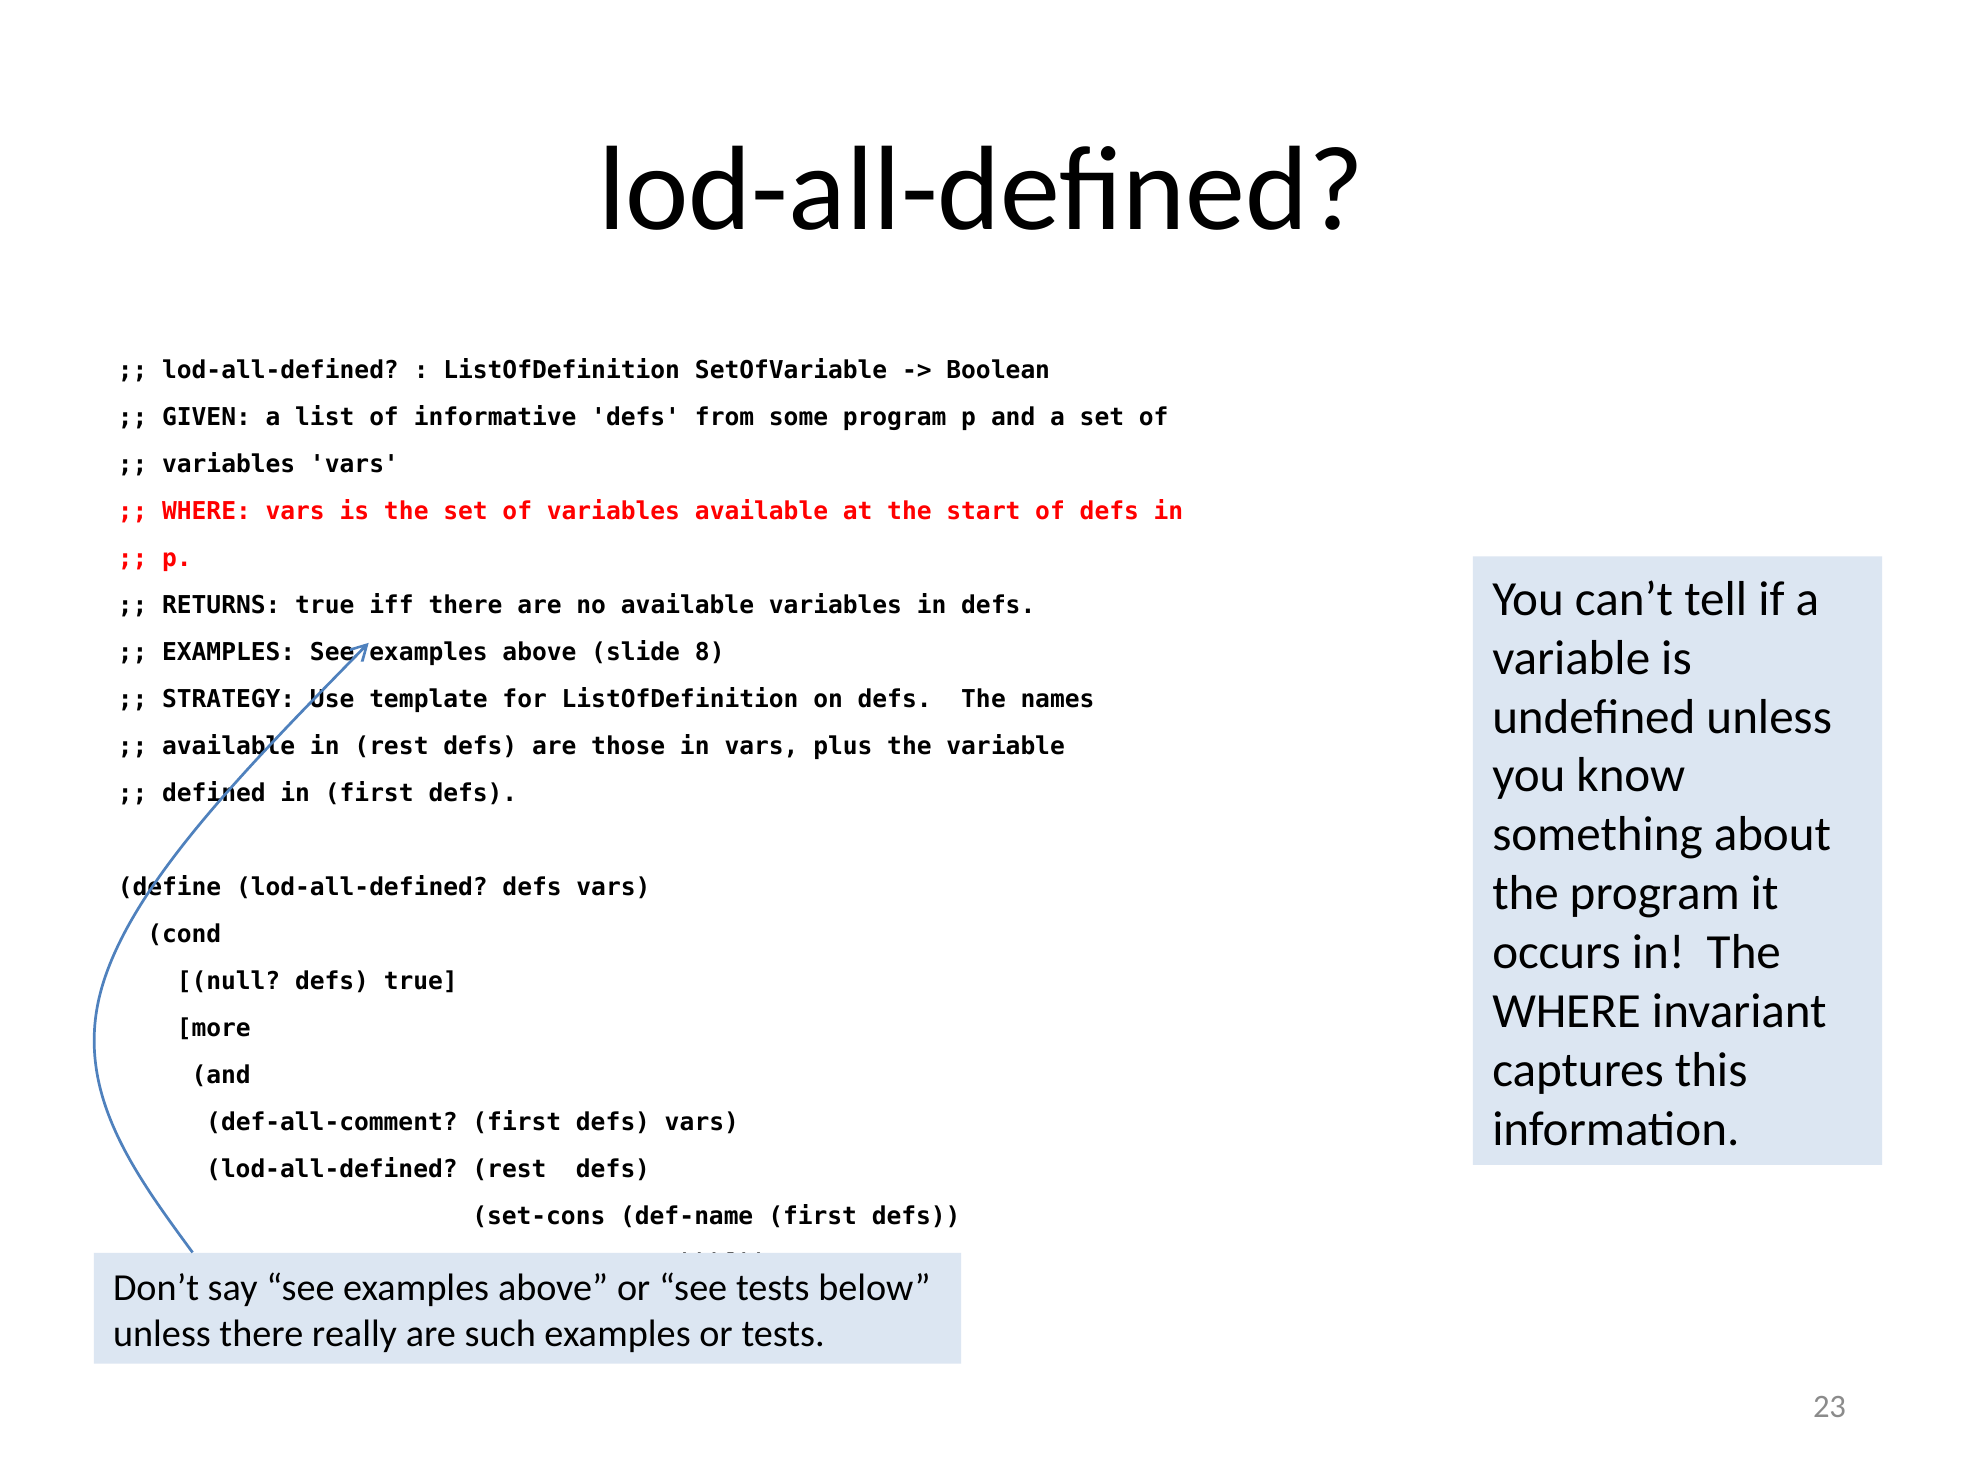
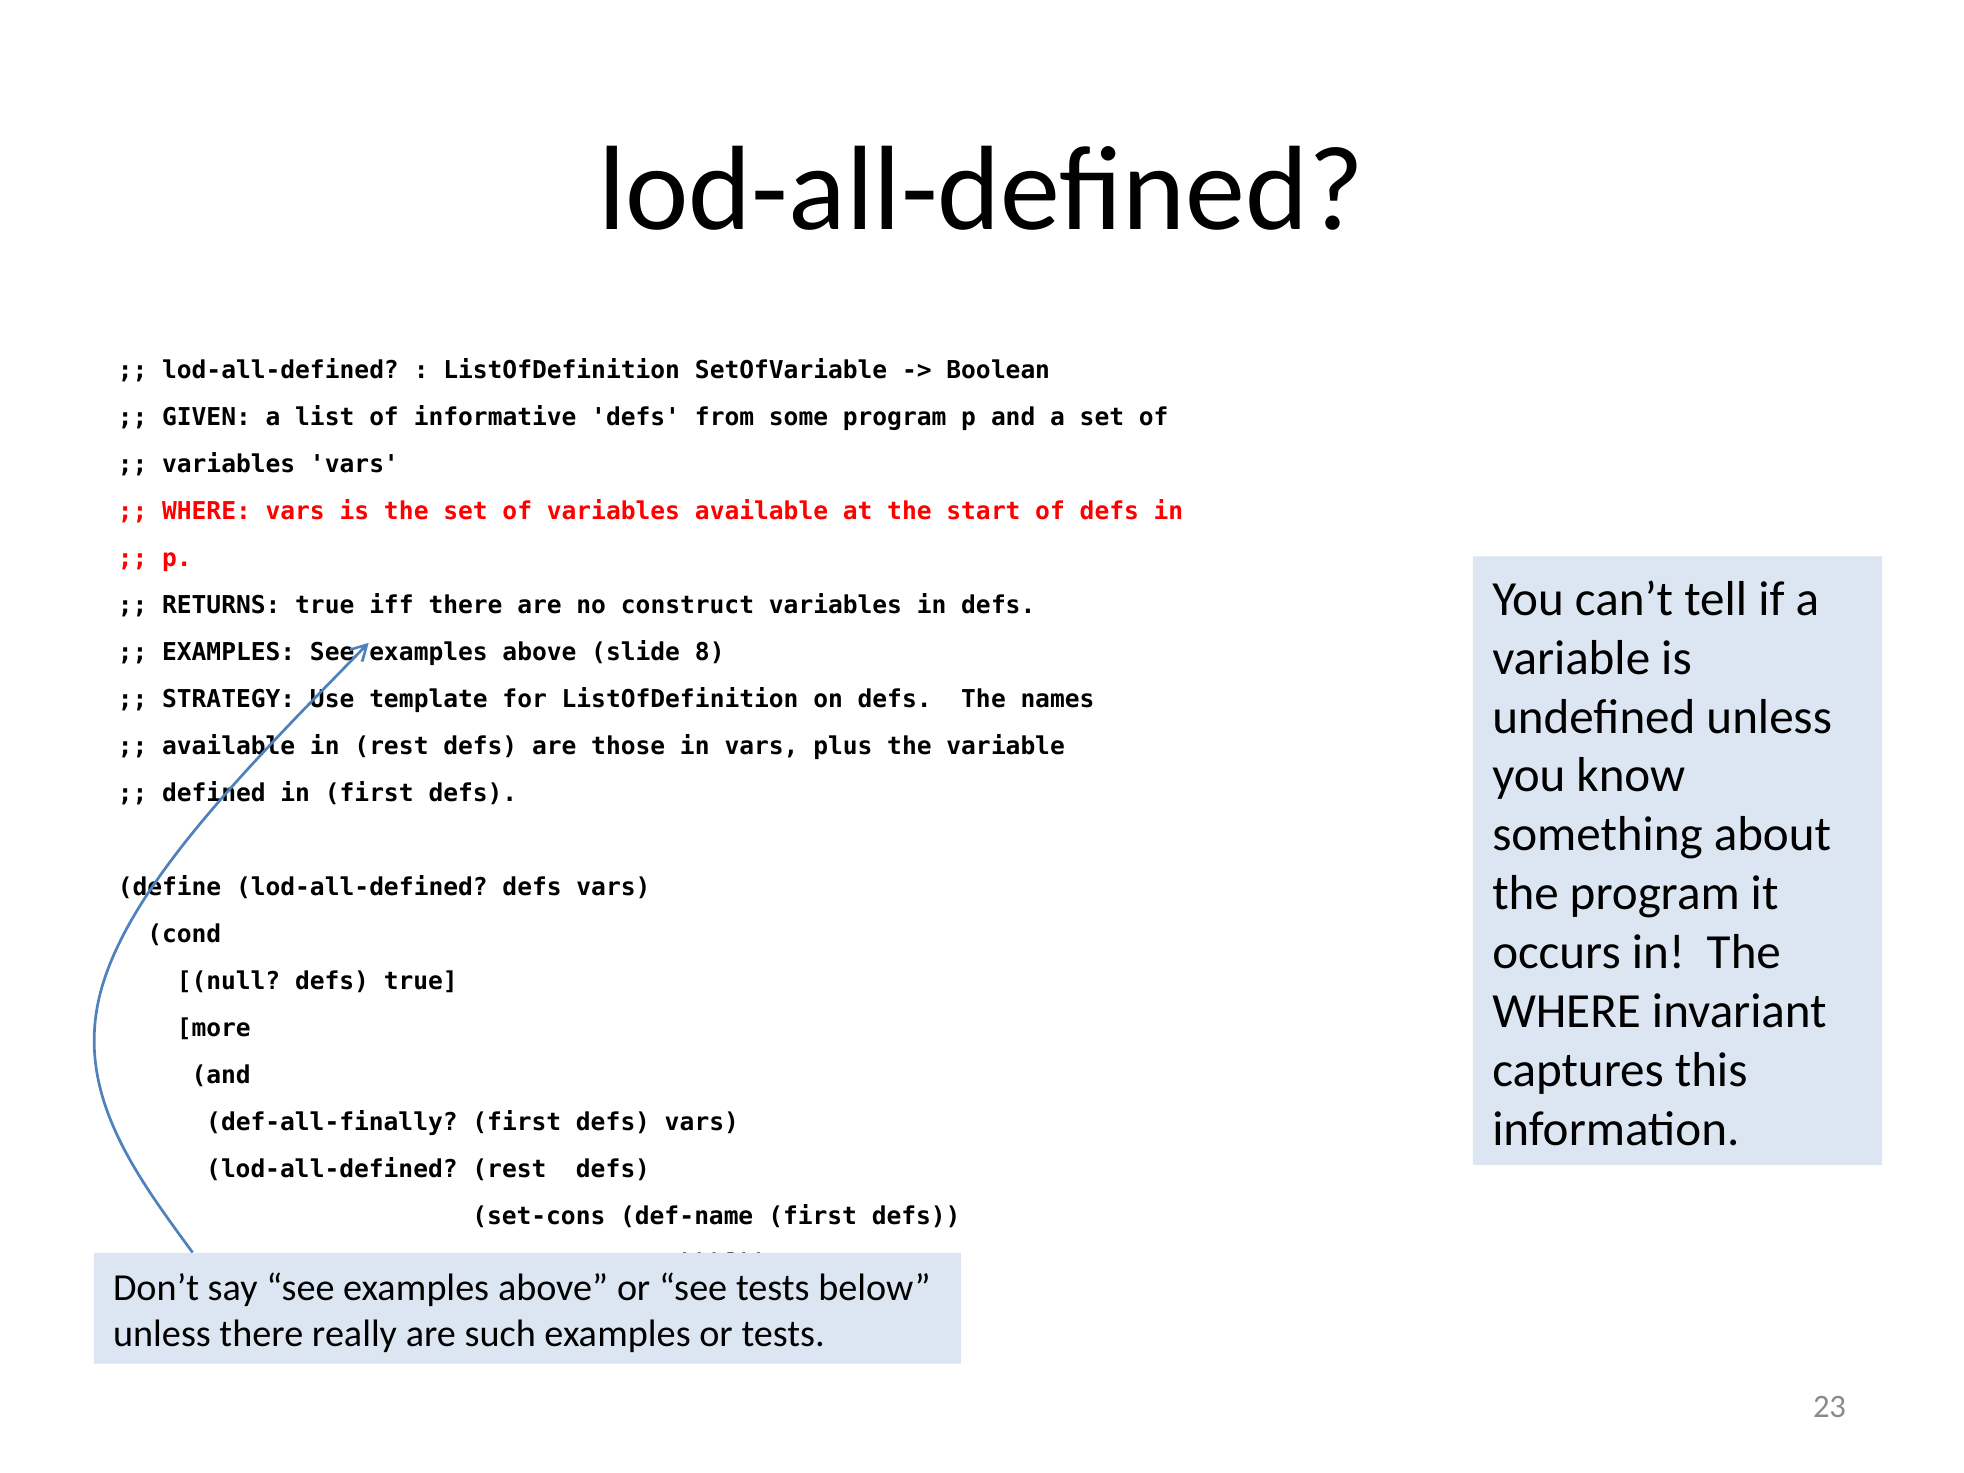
no available: available -> construct
def-all-comment: def-all-comment -> def-all-finally
